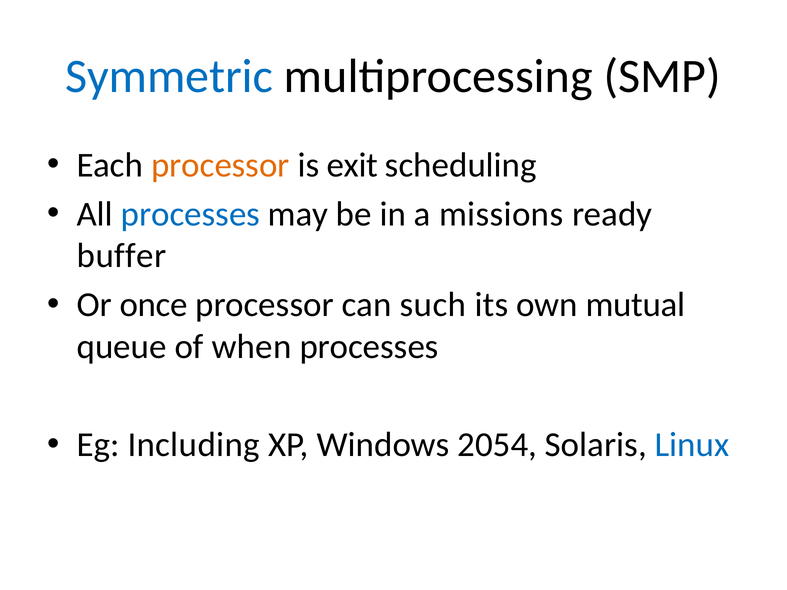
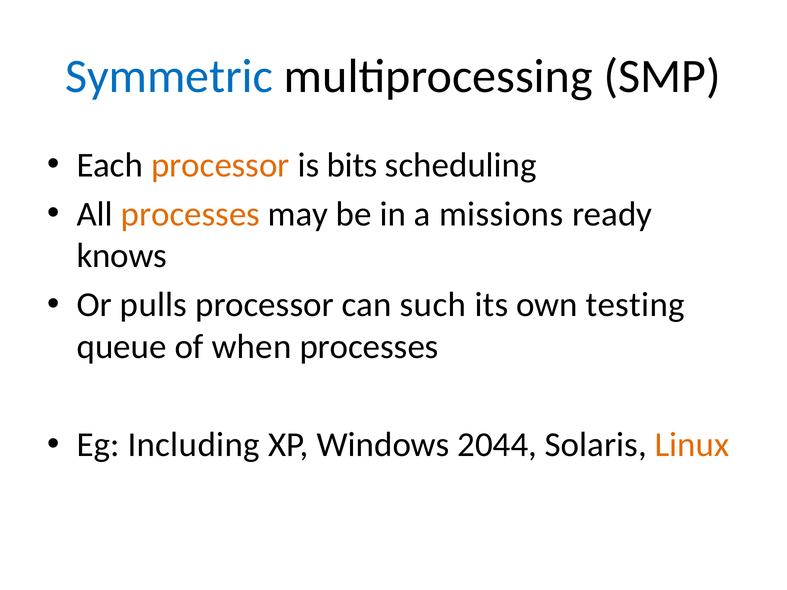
exit: exit -> bits
processes at (191, 214) colour: blue -> orange
buffer: buffer -> knows
once: once -> pulls
mutual: mutual -> testing
2054: 2054 -> 2044
Linux colour: blue -> orange
